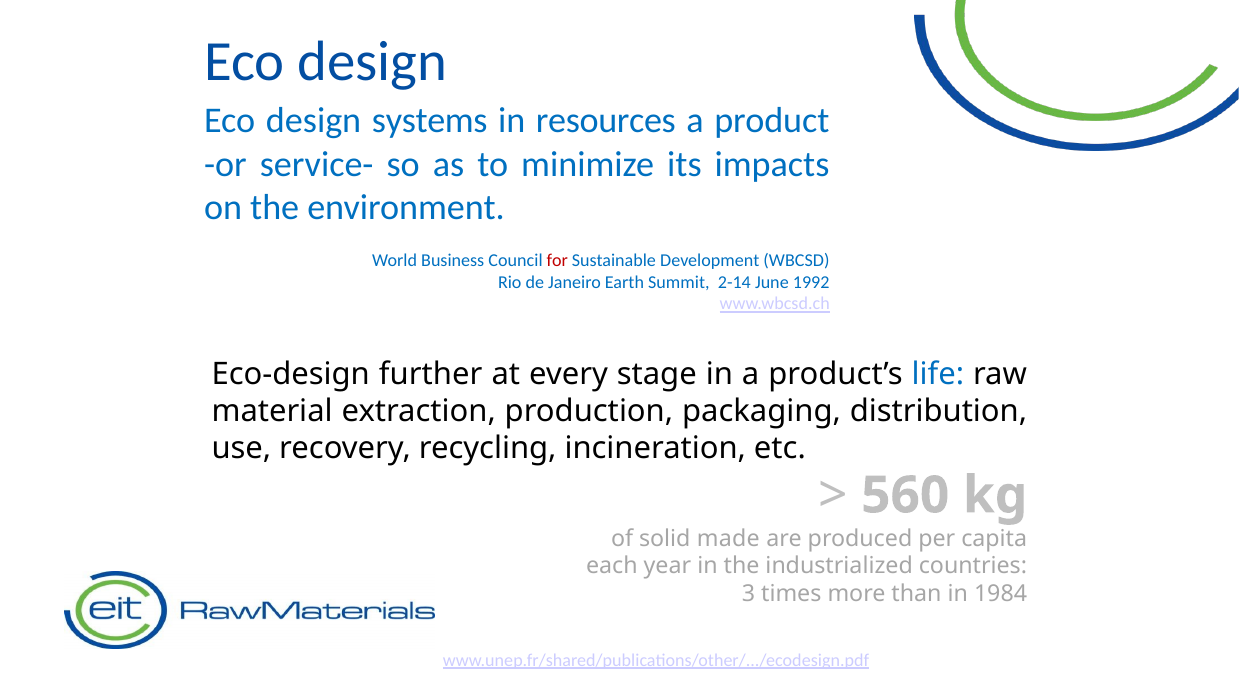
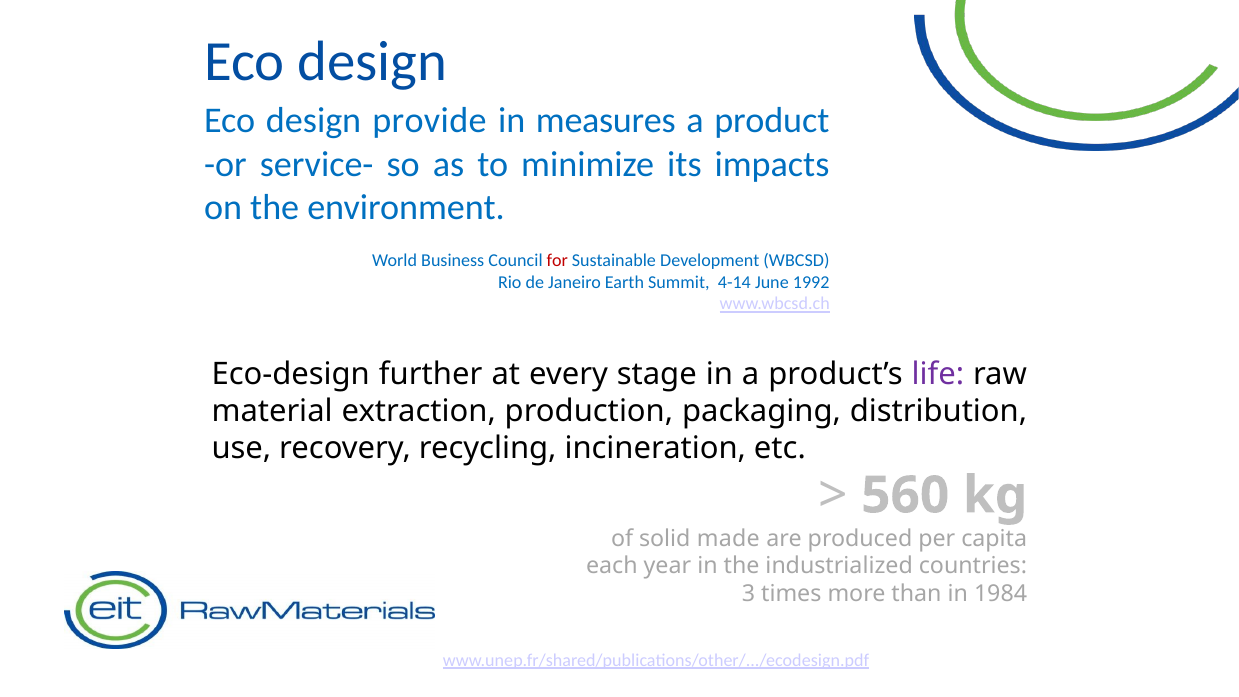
systems: systems -> provide
resources: resources -> measures
2-14: 2-14 -> 4-14
life colour: blue -> purple
